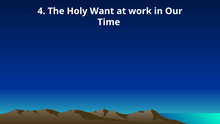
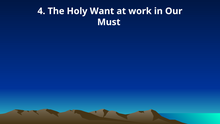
Time: Time -> Must
